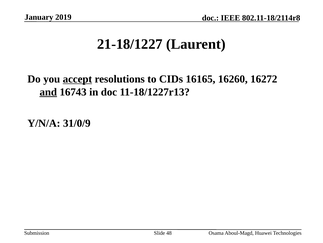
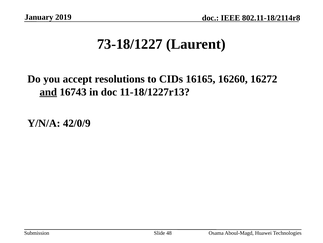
21-18/1227: 21-18/1227 -> 73-18/1227
accept underline: present -> none
31/0/9: 31/0/9 -> 42/0/9
